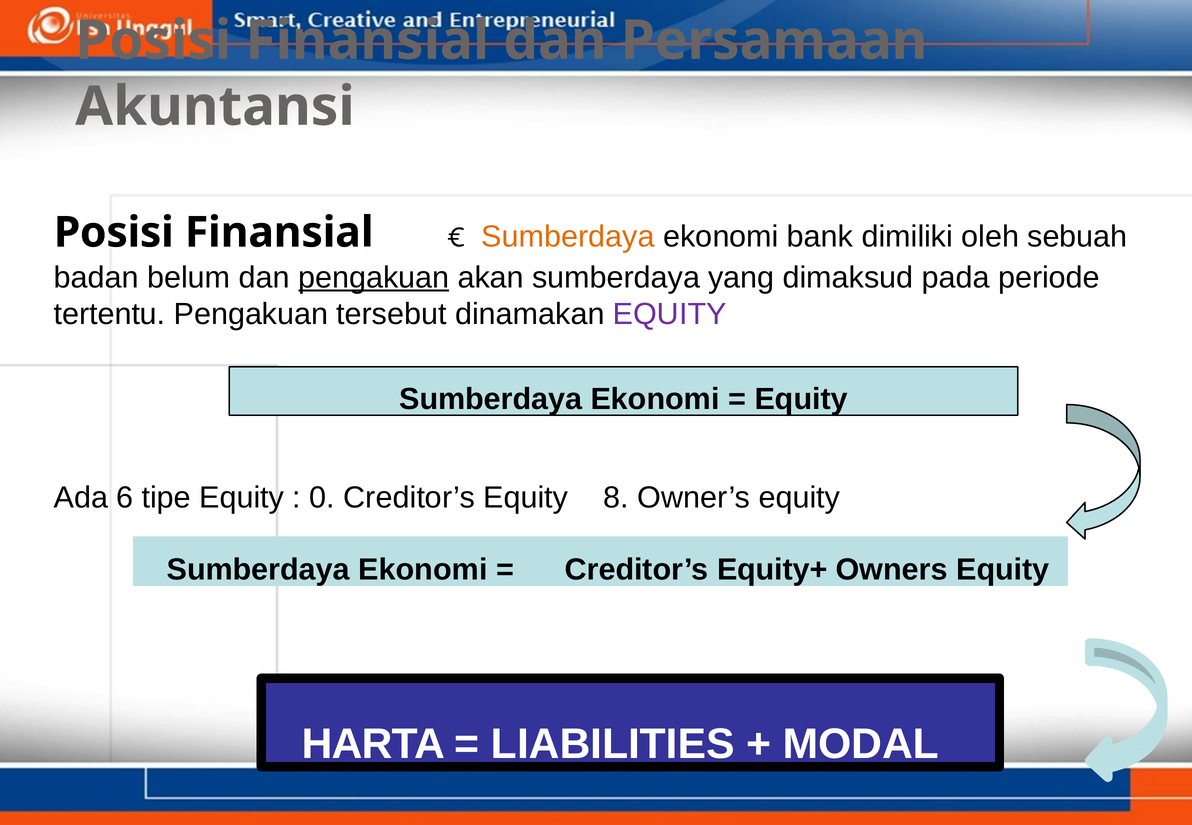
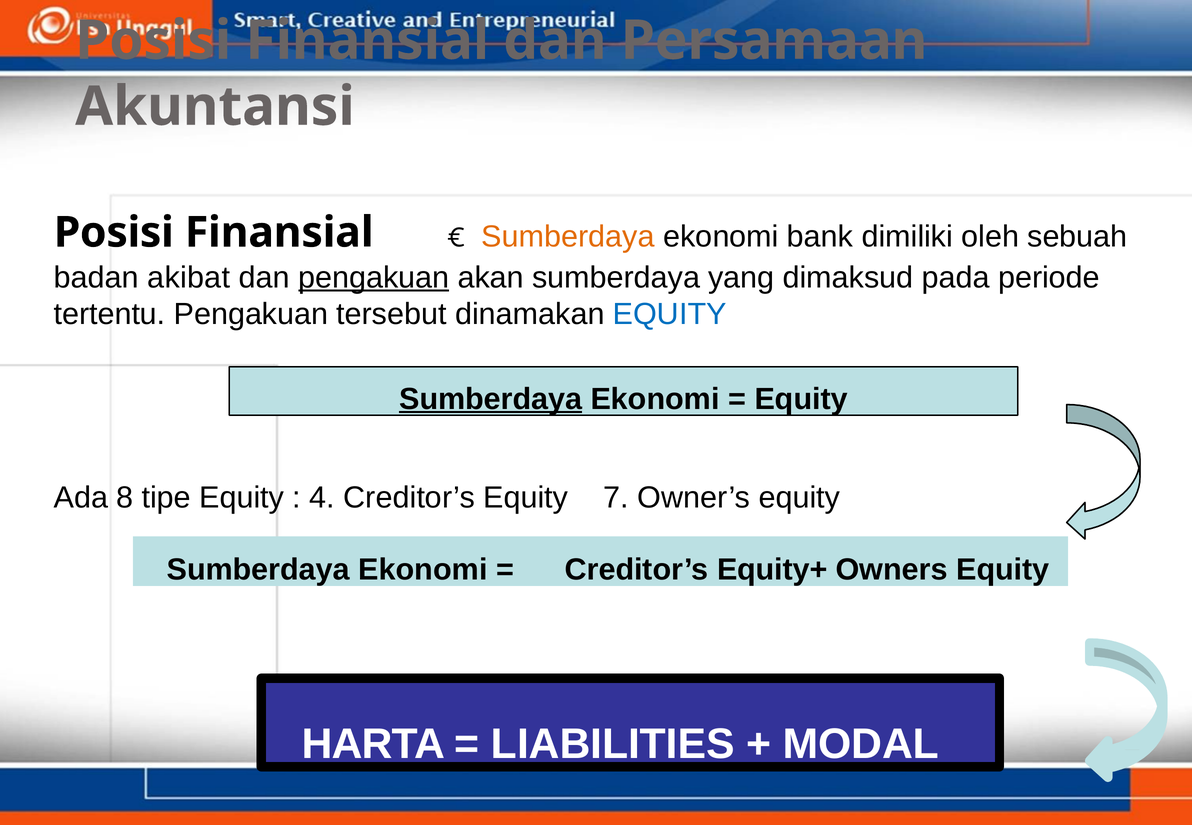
belum: belum -> akibat
EQUITY at (670, 314) colour: purple -> blue
Sumberdaya at (491, 399) underline: none -> present
6: 6 -> 8
0: 0 -> 4
8: 8 -> 7
